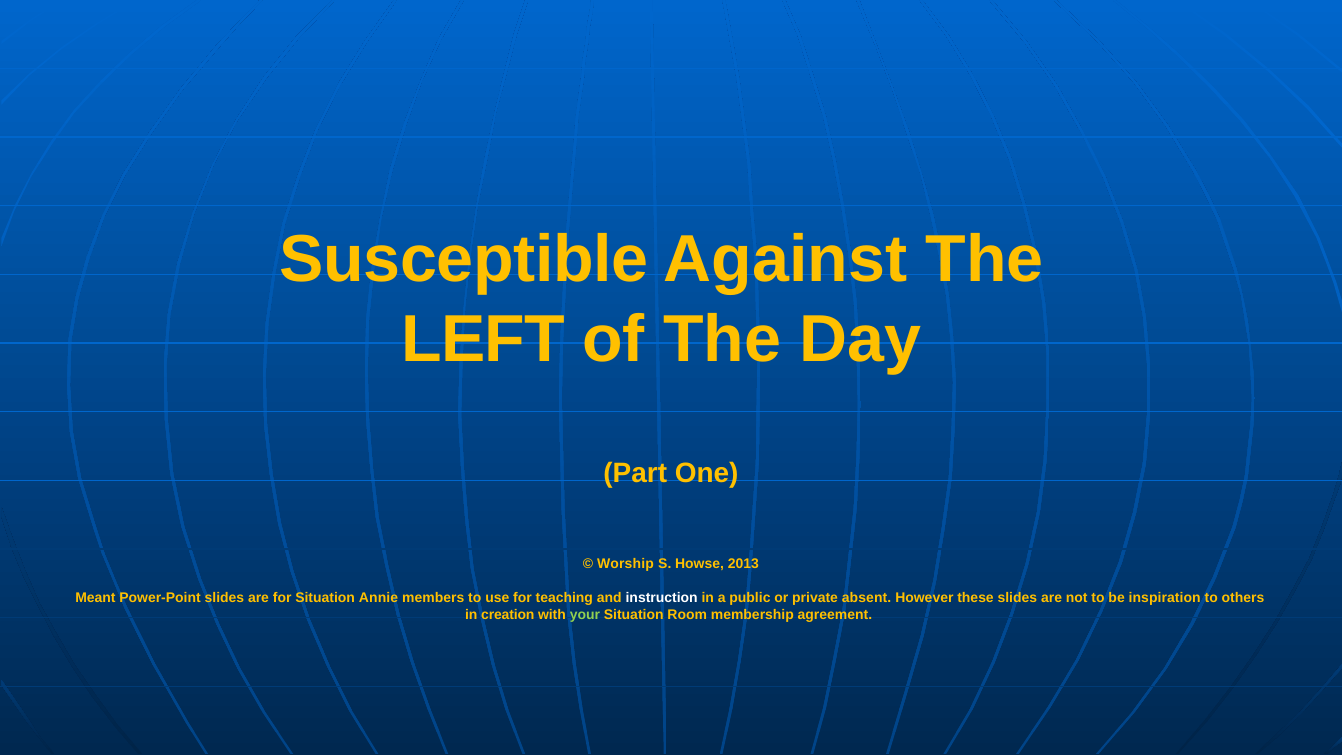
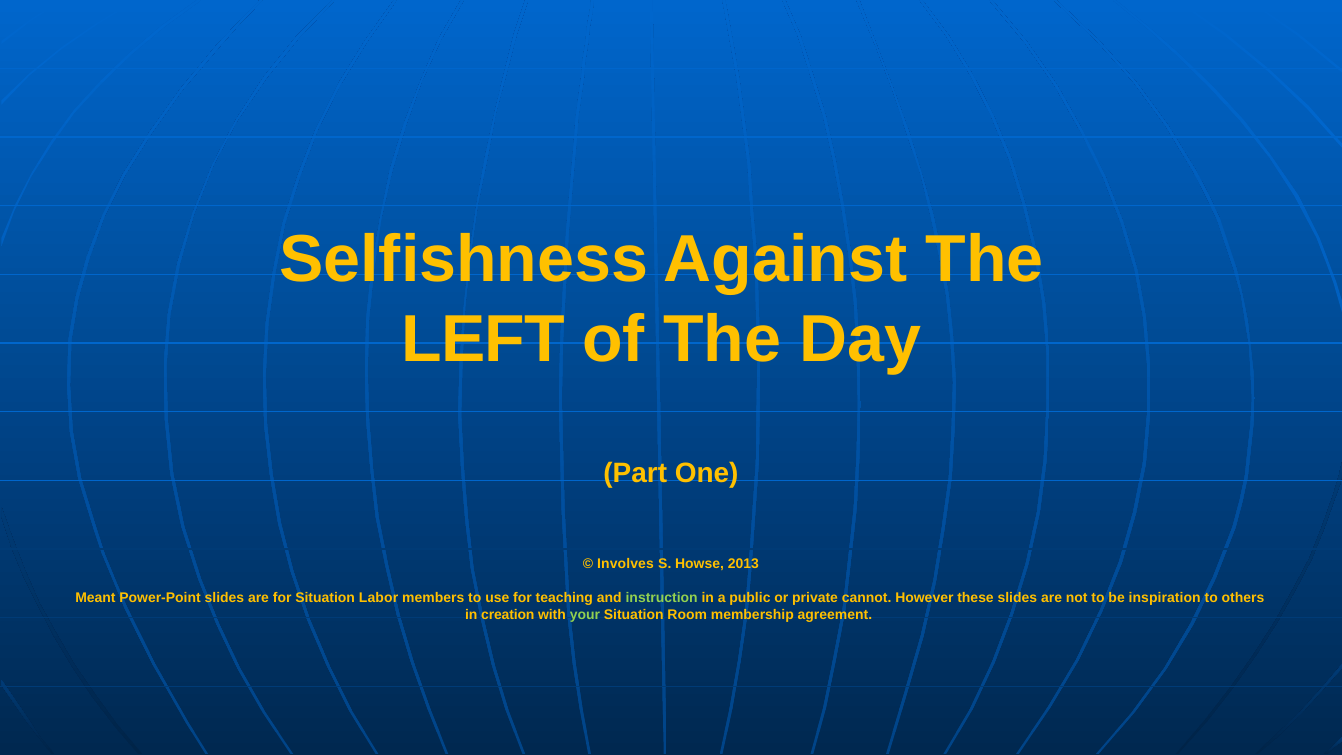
Susceptible: Susceptible -> Selfishness
Worship: Worship -> Involves
Annie: Annie -> Labor
instruction colour: white -> light green
absent: absent -> cannot
